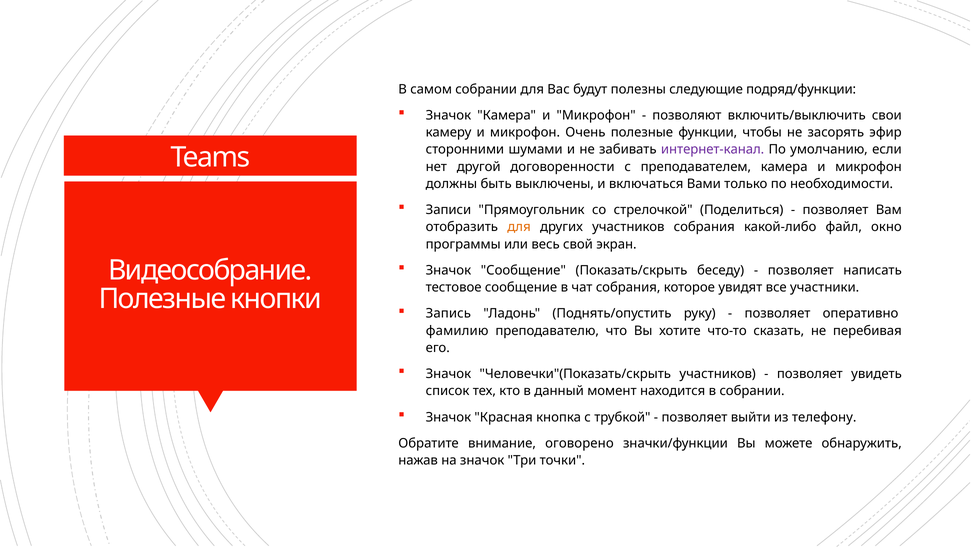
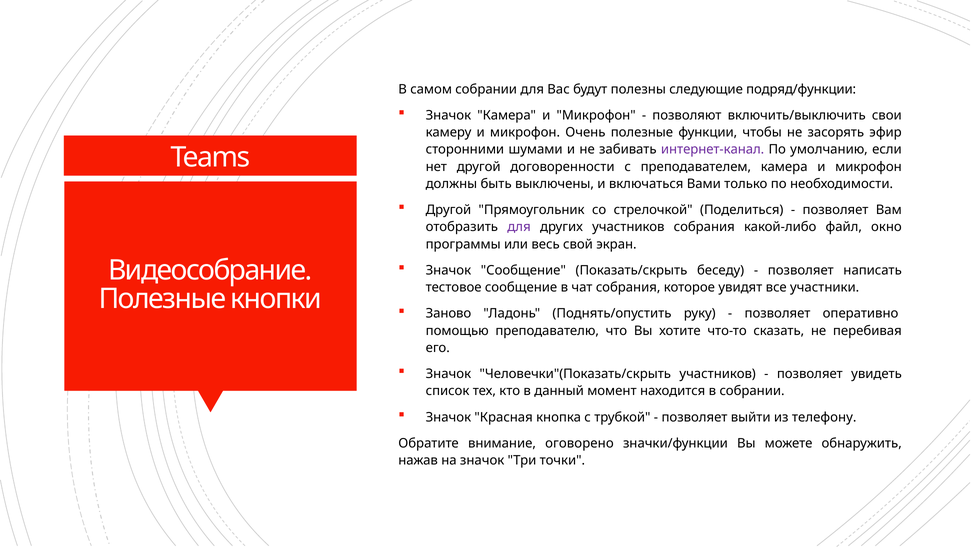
Записи at (448, 210): Записи -> Другой
для at (519, 227) colour: orange -> purple
Запись: Запись -> Заново
фамилию: фамилию -> помощью
